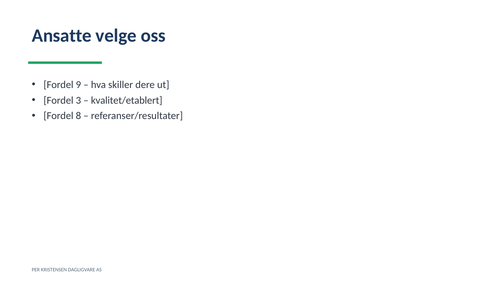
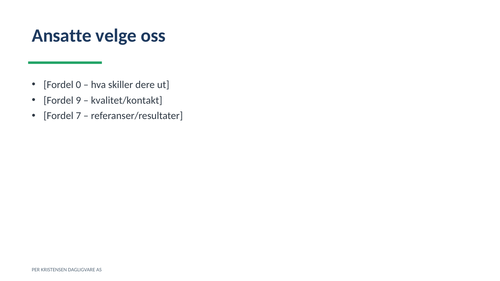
9: 9 -> 0
3: 3 -> 9
kvalitet/etablert: kvalitet/etablert -> kvalitet/kontakt
8: 8 -> 7
